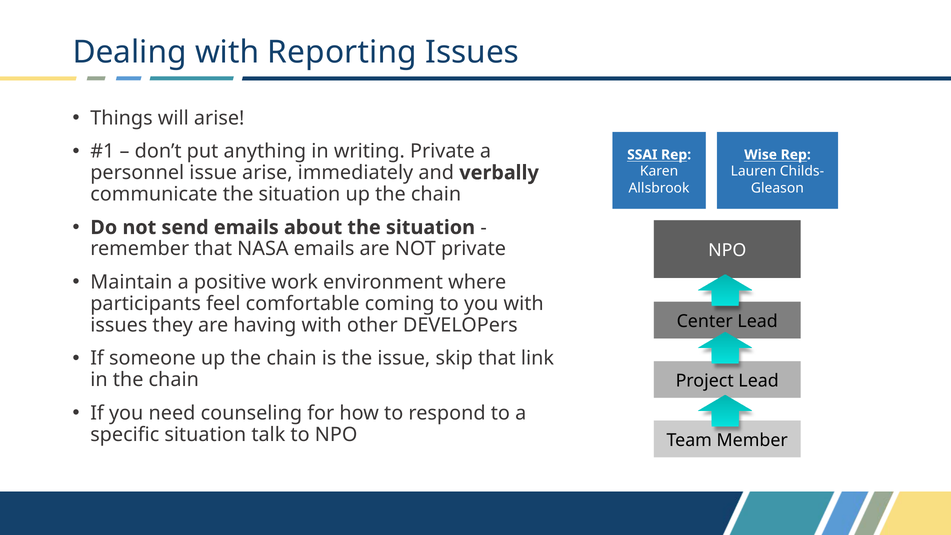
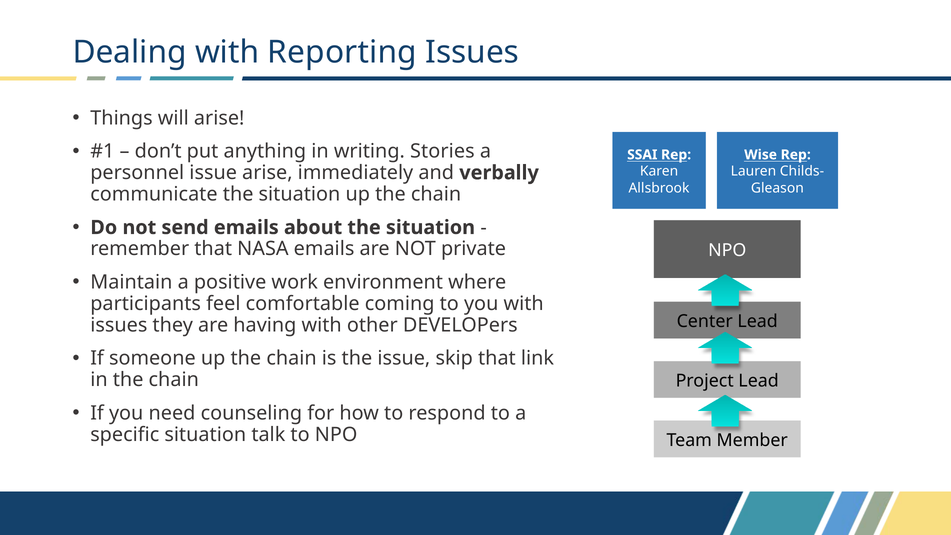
writing Private: Private -> Stories
